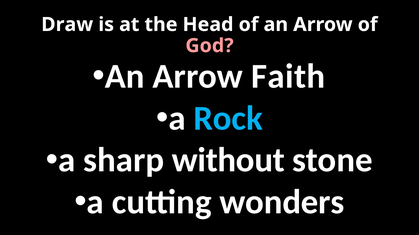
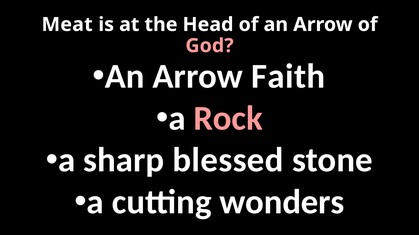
Draw: Draw -> Meat
Rock colour: light blue -> pink
without: without -> blessed
